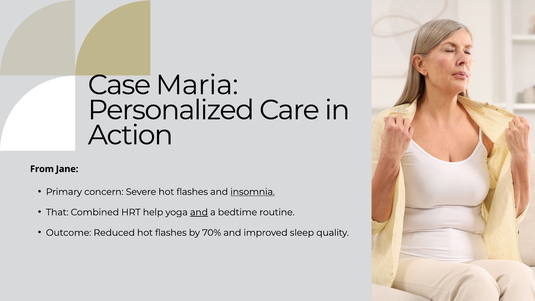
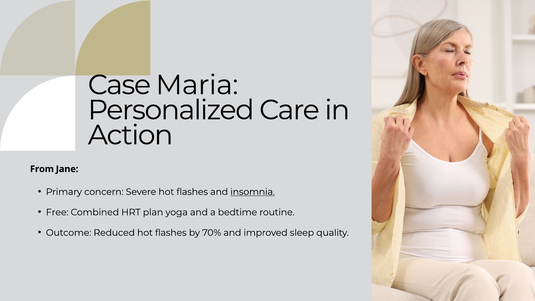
That: That -> Free
help: help -> plan
and at (199, 212) underline: present -> none
